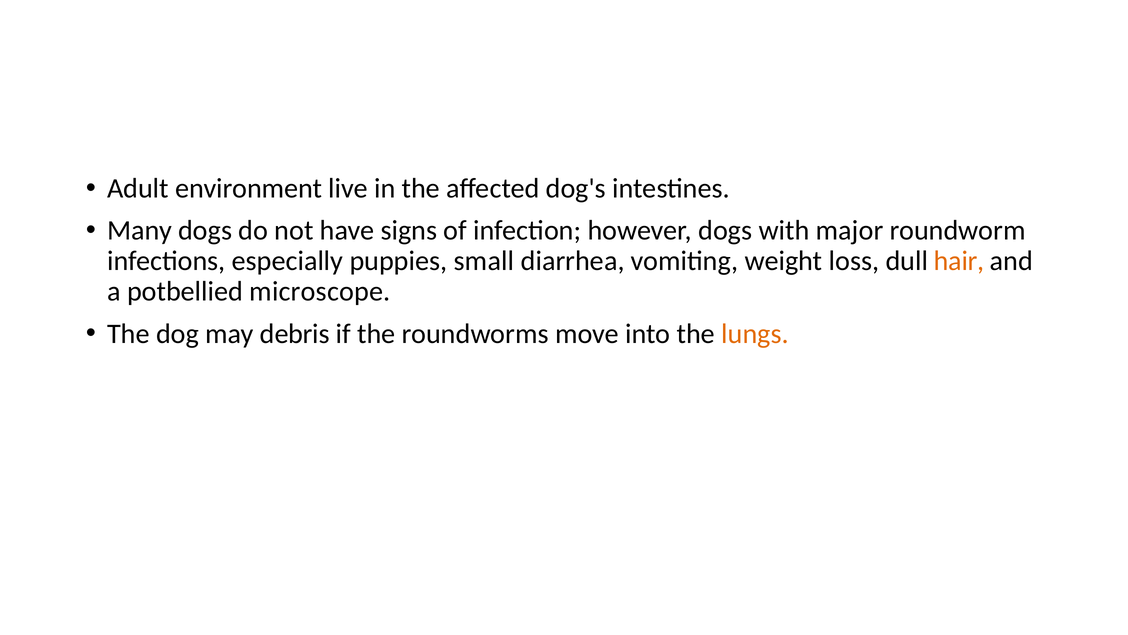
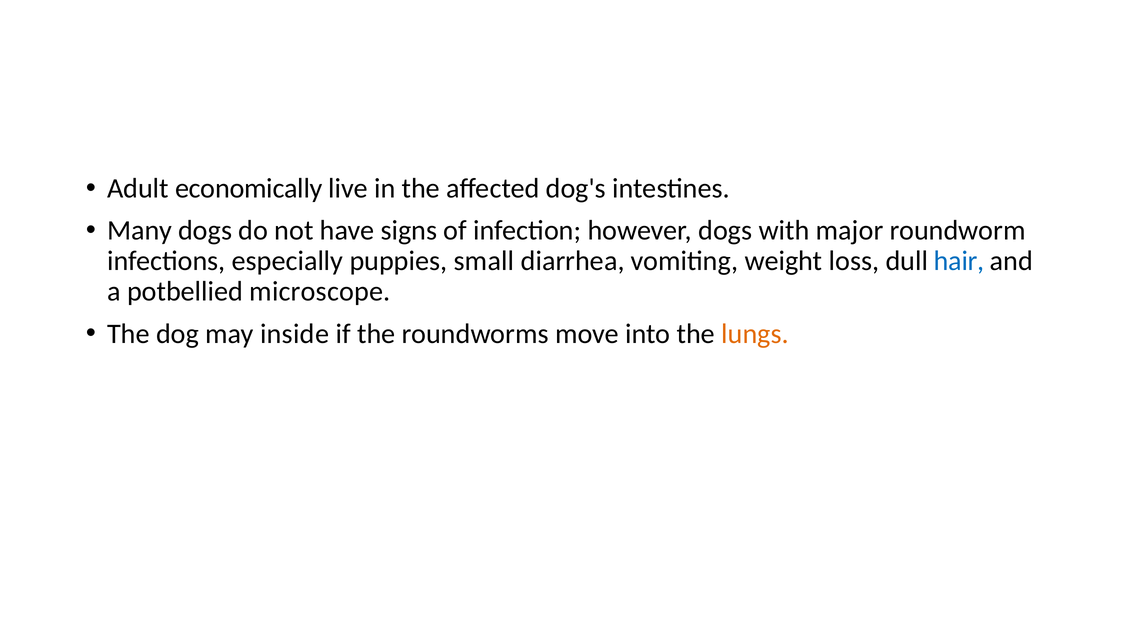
environment: environment -> economically
hair colour: orange -> blue
debris: debris -> inside
